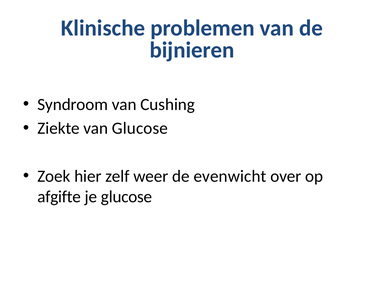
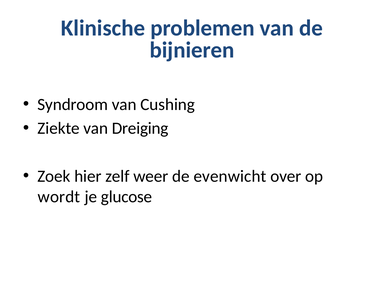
van Glucose: Glucose -> Dreiging
afgifte: afgifte -> wordt
